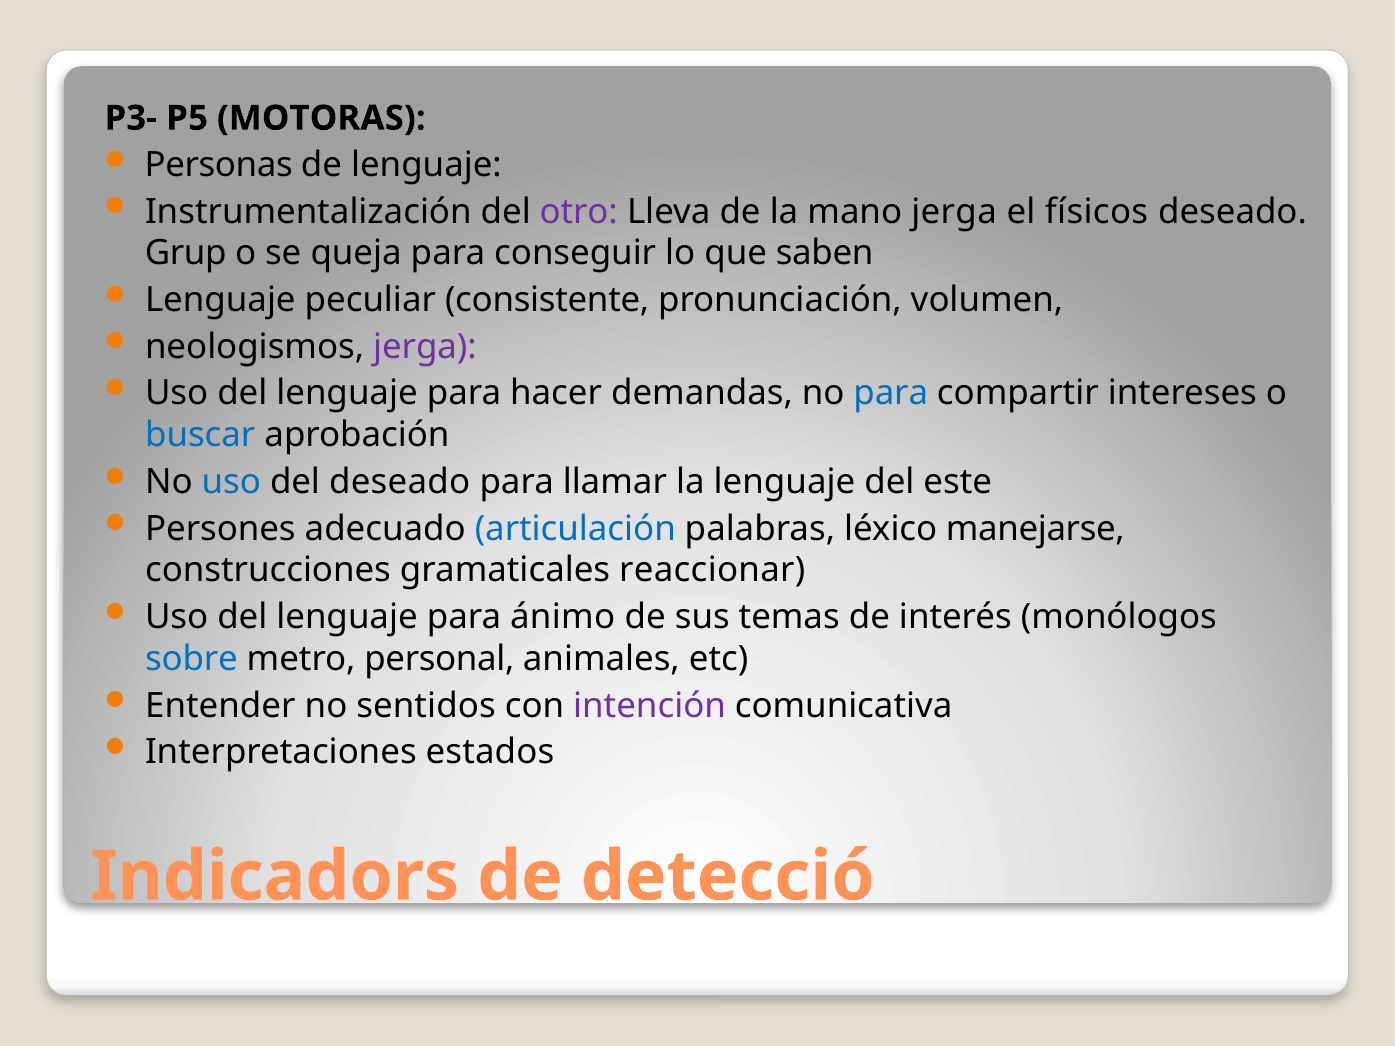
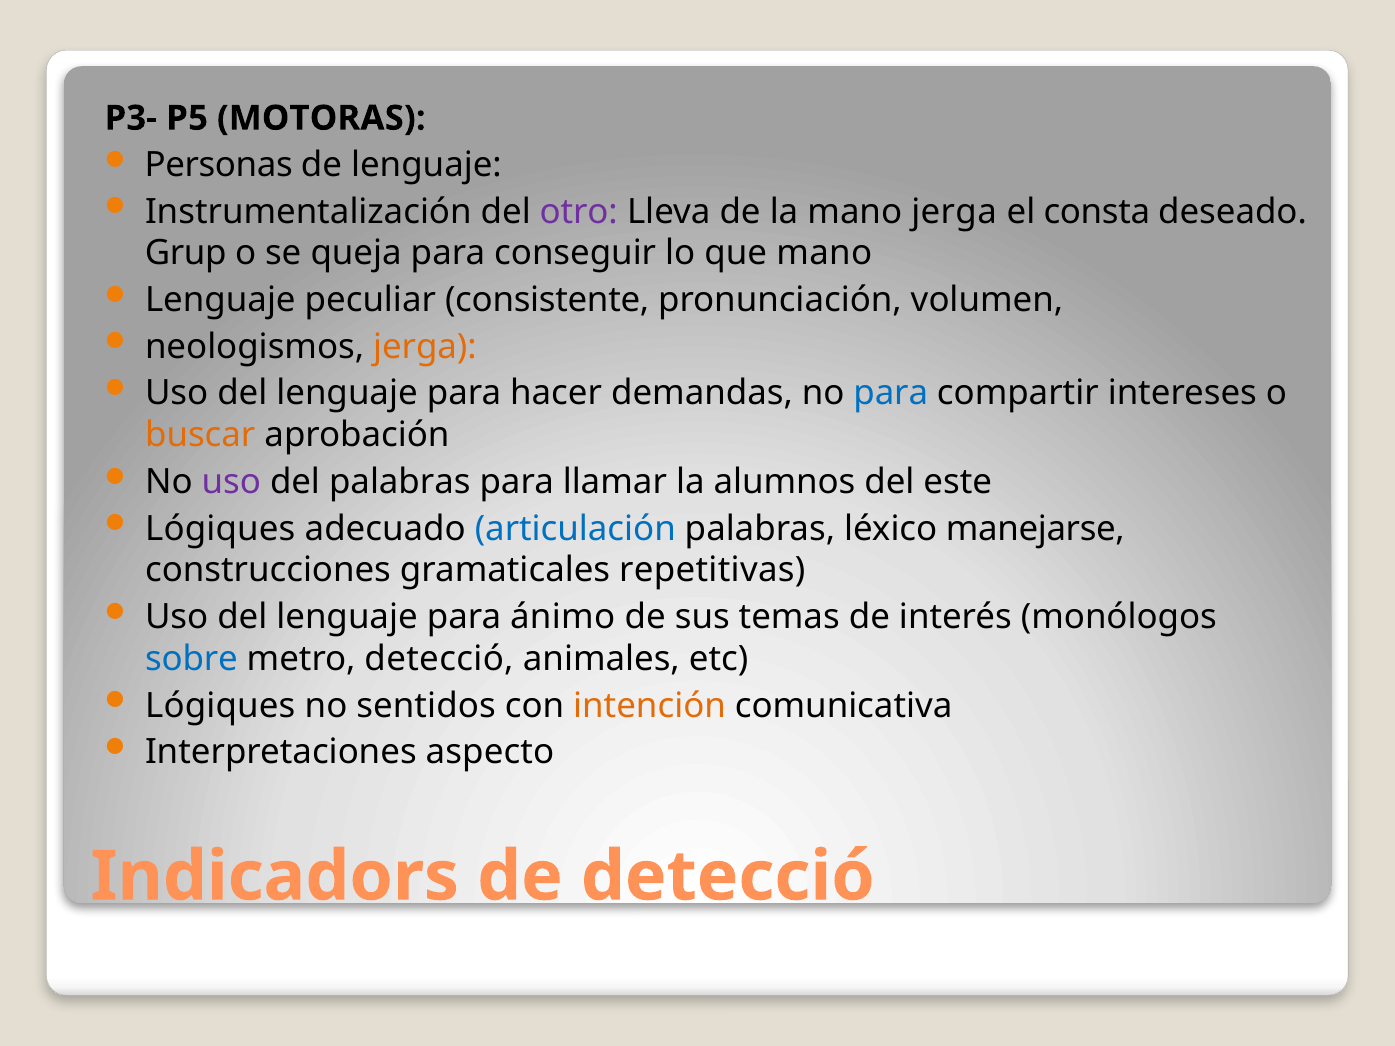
físicos: físicos -> consta
que saben: saben -> mano
jerga at (425, 347) colour: purple -> orange
buscar colour: blue -> orange
uso at (231, 482) colour: blue -> purple
del deseado: deseado -> palabras
la lenguaje: lenguaje -> alumnos
Persones at (220, 529): Persones -> Lógiques
reaccionar: reaccionar -> repetitivas
metro personal: personal -> detecció
Entender at (220, 706): Entender -> Lógiques
intención colour: purple -> orange
estados: estados -> aspecto
